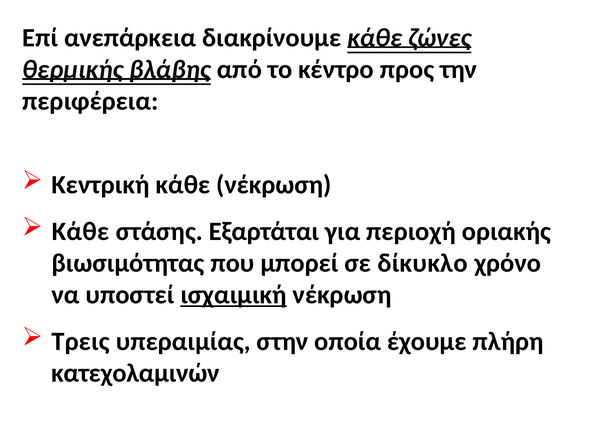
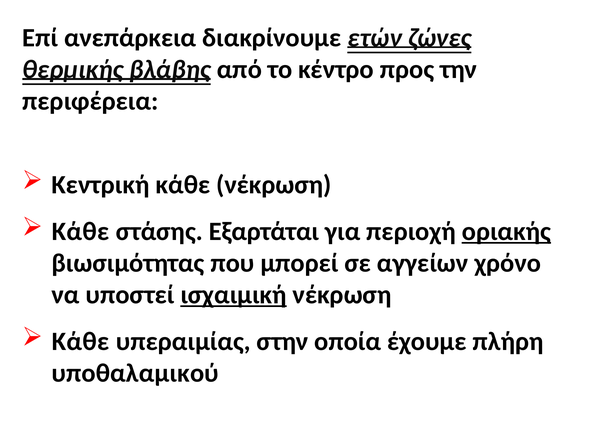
διακρίνουμε κάθε: κάθε -> ετών
οριακής underline: none -> present
δίκυκλο: δίκυκλο -> αγγείων
Τρεις at (81, 342): Τρεις -> Κάθε
κατεχολαμινών: κατεχολαμινών -> υποθαλαμικού
